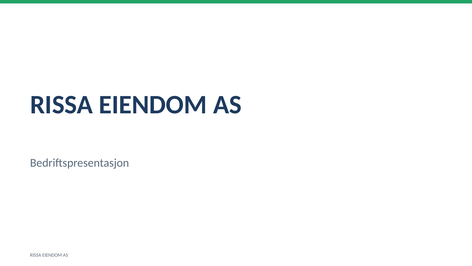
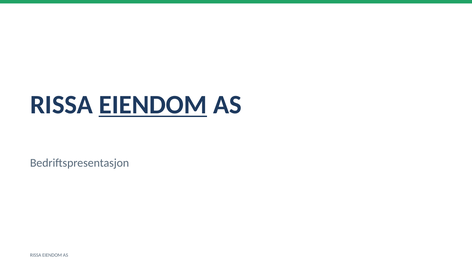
EIENDOM at (153, 105) underline: none -> present
